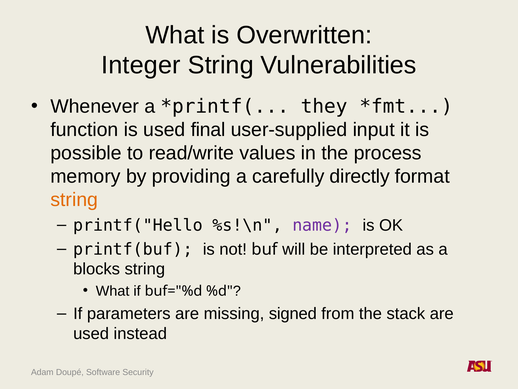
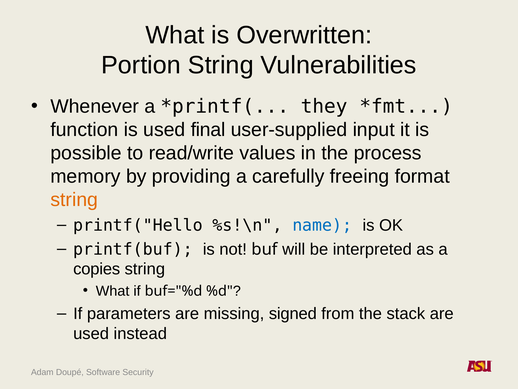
Integer: Integer -> Portion
directly: directly -> freeing
name colour: purple -> blue
blocks: blocks -> copies
